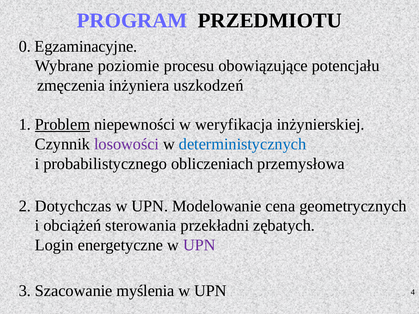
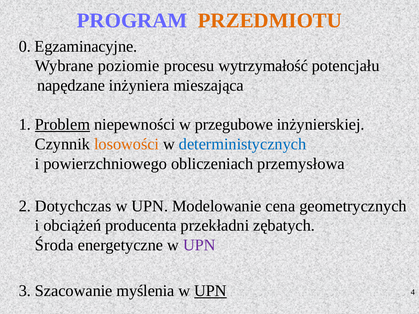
PRZEDMIOTU colour: black -> orange
obowiązujące: obowiązujące -> wytrzymałość
zmęczenia: zmęczenia -> napędzane
uszkodzeń: uszkodzeń -> mieszająca
weryfikacja: weryfikacja -> przegubowe
losowości colour: purple -> orange
probabilistycznego: probabilistycznego -> powierzchniowego
sterowania: sterowania -> producenta
Login: Login -> Środa
UPN at (210, 291) underline: none -> present
